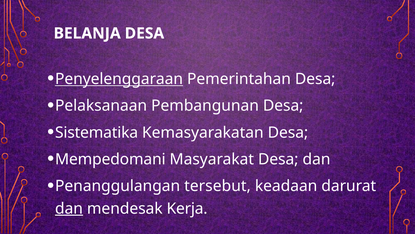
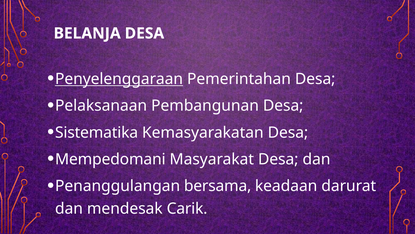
tersebut: tersebut -> bersama
dan at (69, 208) underline: present -> none
Kerja: Kerja -> Carik
